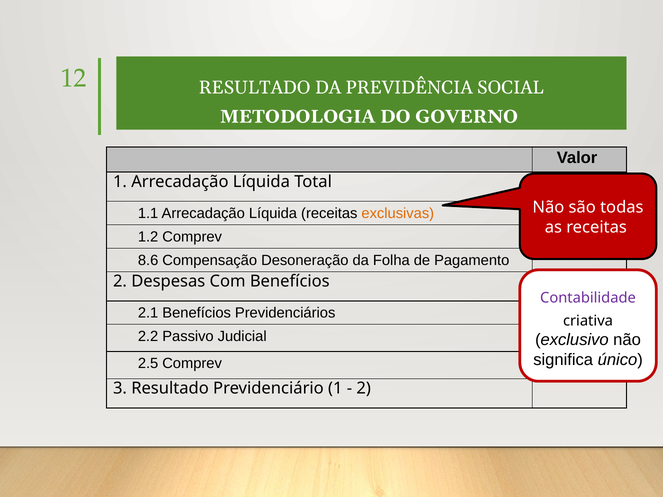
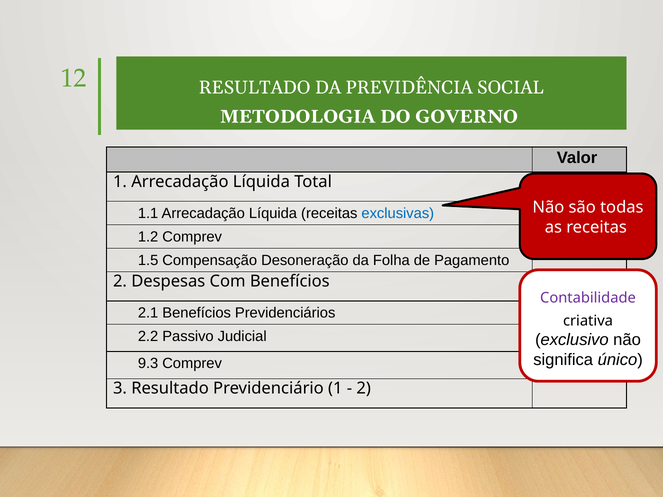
exclusivas colour: orange -> blue
8.6: 8.6 -> 1.5
2.5: 2.5 -> 9.3
